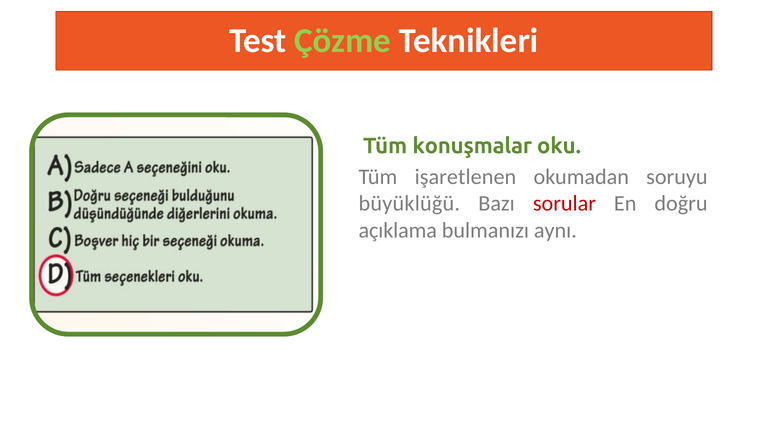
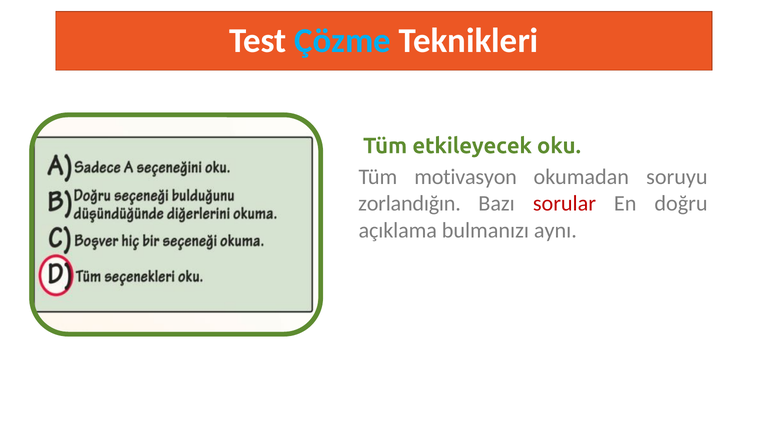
Çözme colour: light green -> light blue
konuşmalar: konuşmalar -> etkileyecek
işaretlenen: işaretlenen -> motivasyon
büyüklüğü: büyüklüğü -> zorlandığın
